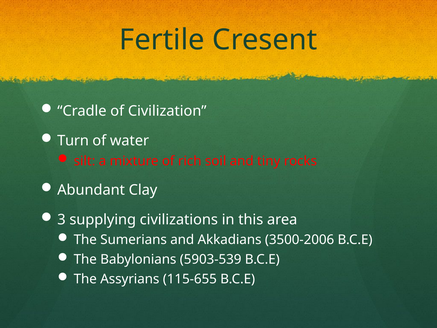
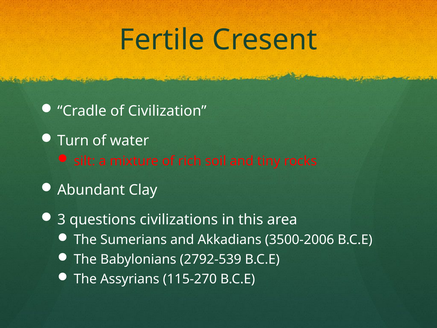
supplying: supplying -> questions
5903-539: 5903-539 -> 2792-539
115-655: 115-655 -> 115-270
